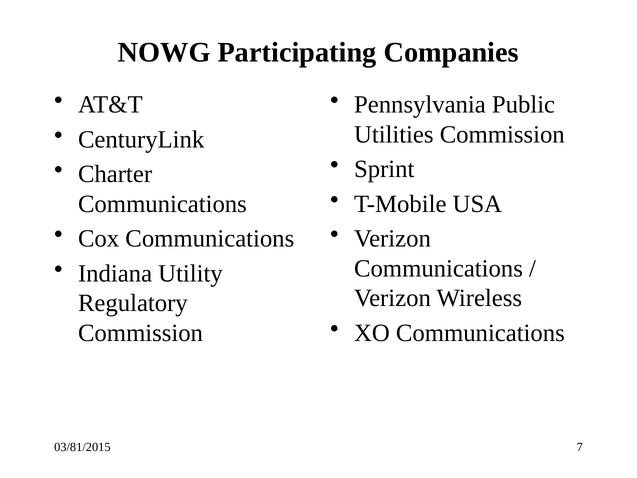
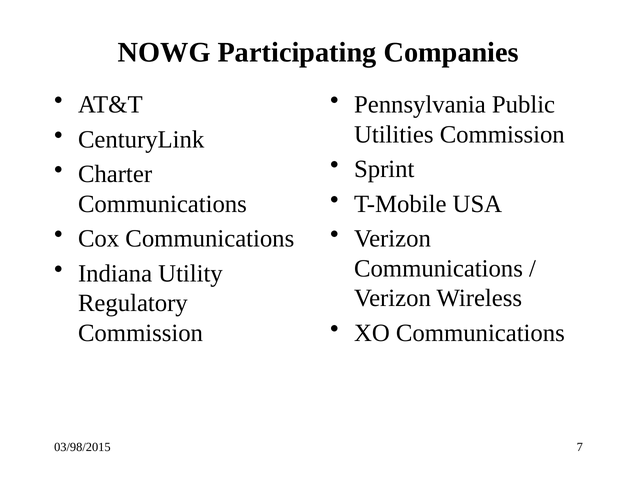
03/81/2015: 03/81/2015 -> 03/98/2015
